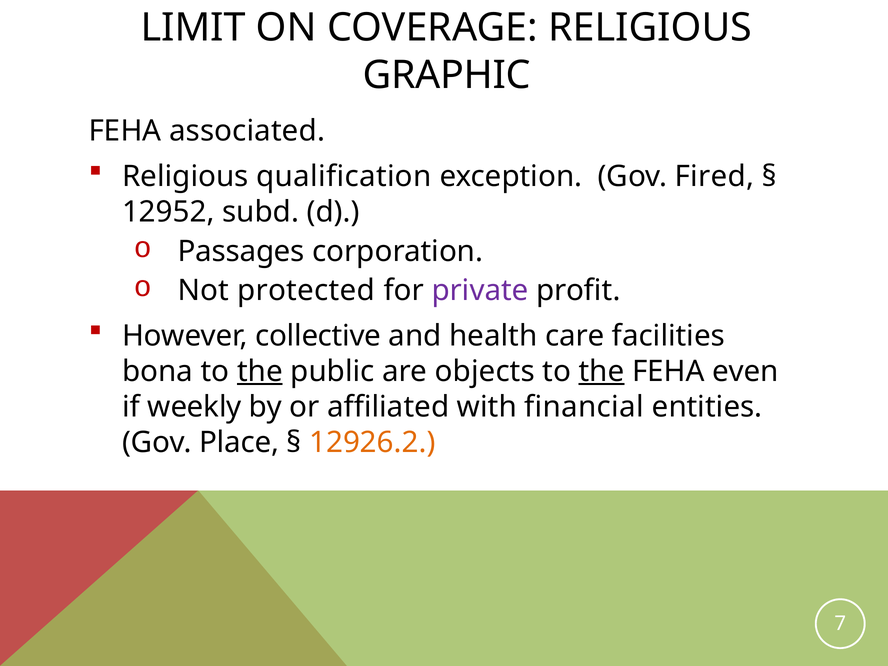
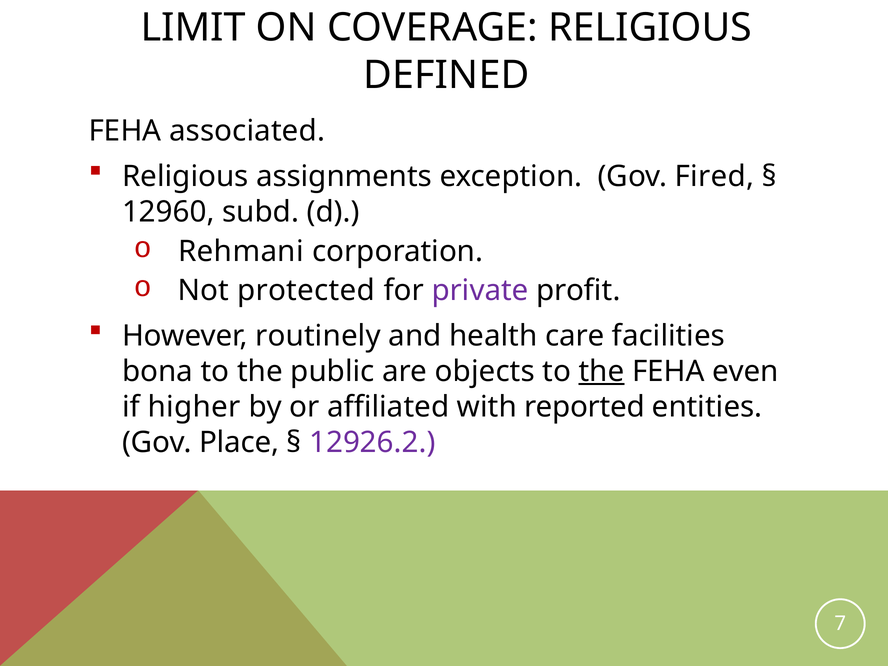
GRAPHIC: GRAPHIC -> DEFINED
qualification: qualification -> assignments
12952: 12952 -> 12960
Passages: Passages -> Rehmani
collective: collective -> routinely
the at (260, 371) underline: present -> none
weekly: weekly -> higher
financial: financial -> reported
12926.2 colour: orange -> purple
